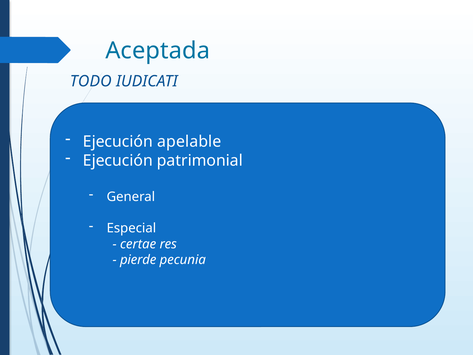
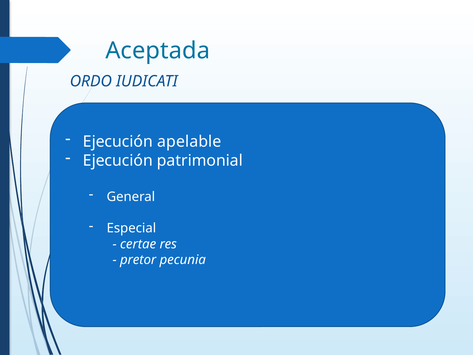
TODO: TODO -> ORDO
pierde: pierde -> pretor
